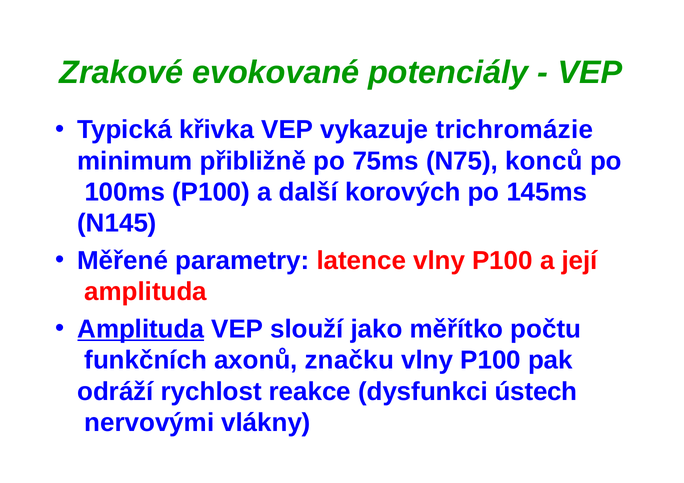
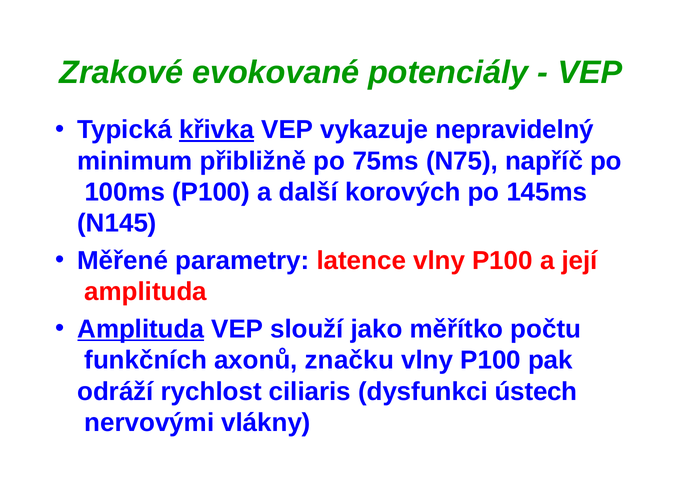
křivka underline: none -> present
trichromázie: trichromázie -> nepravidelný
konců: konců -> napříč
reakce: reakce -> ciliaris
